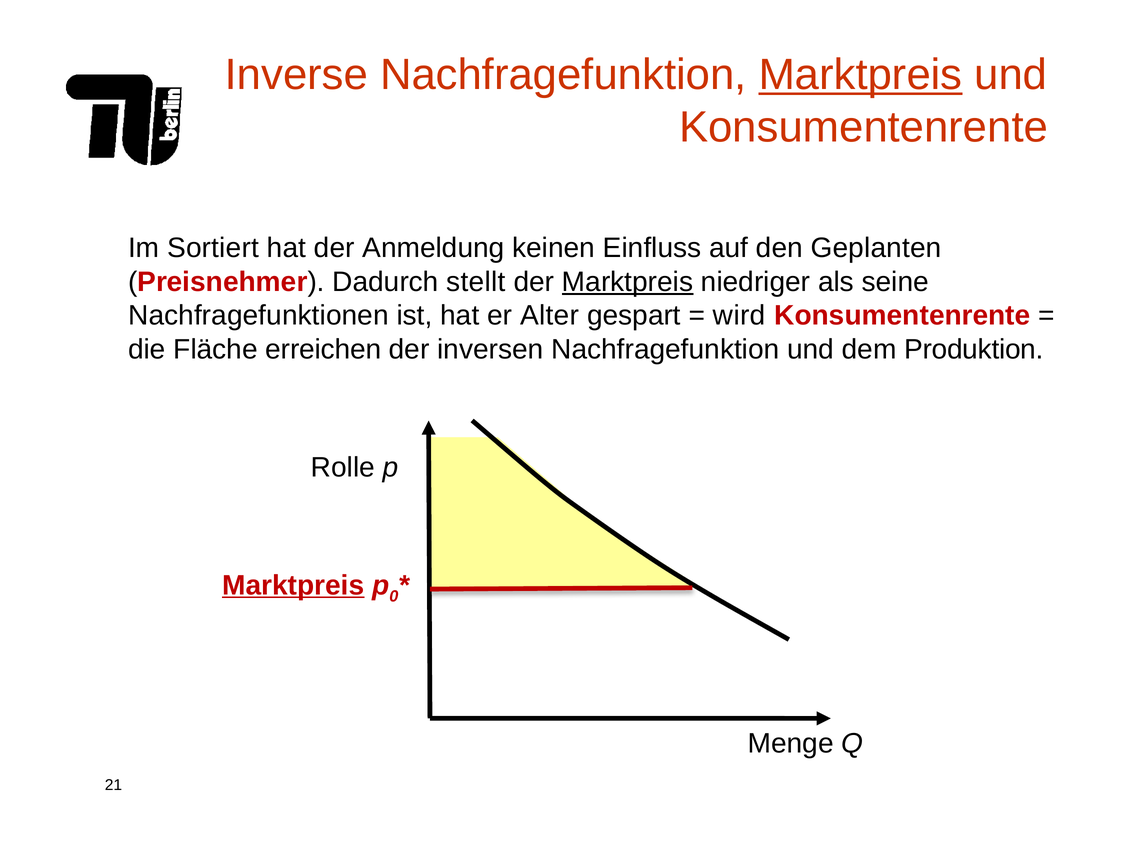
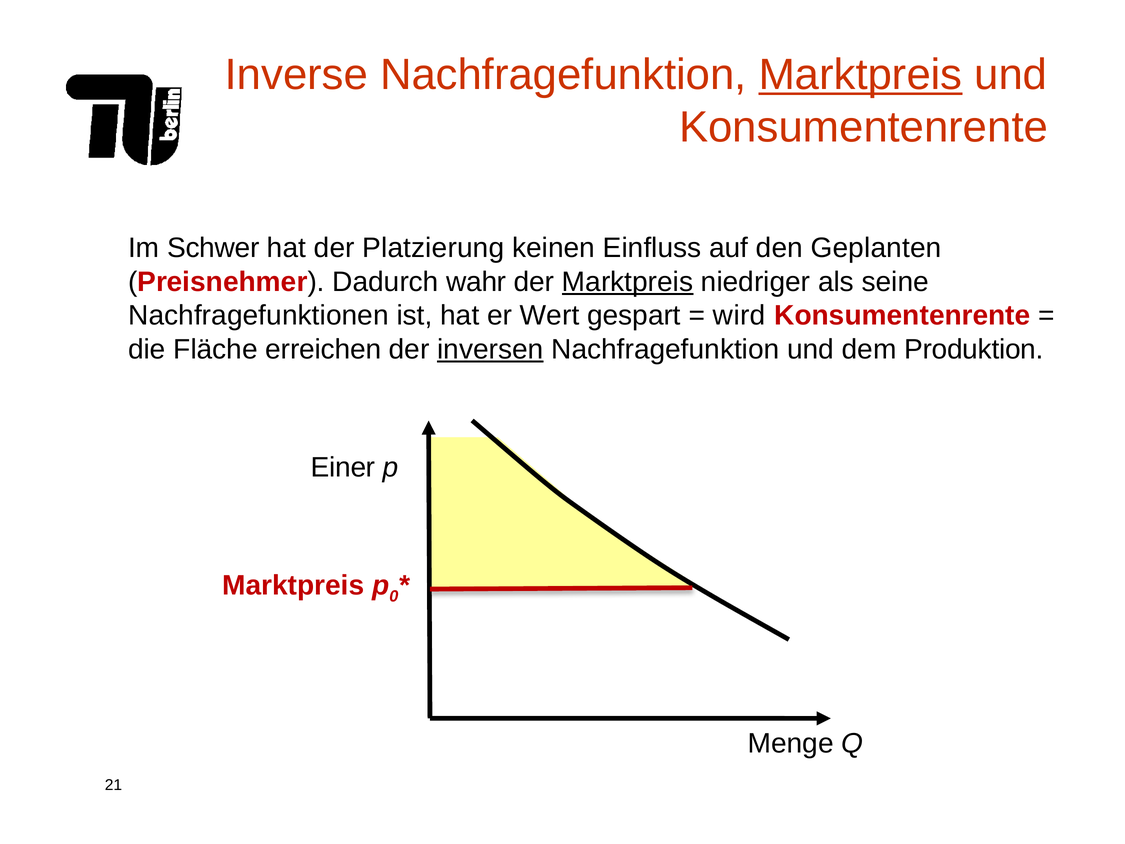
Sortiert: Sortiert -> Schwer
Anmeldung: Anmeldung -> Platzierung
stellt: stellt -> wahr
Alter: Alter -> Wert
inversen underline: none -> present
Rolle: Rolle -> Einer
Marktpreis at (293, 585) underline: present -> none
